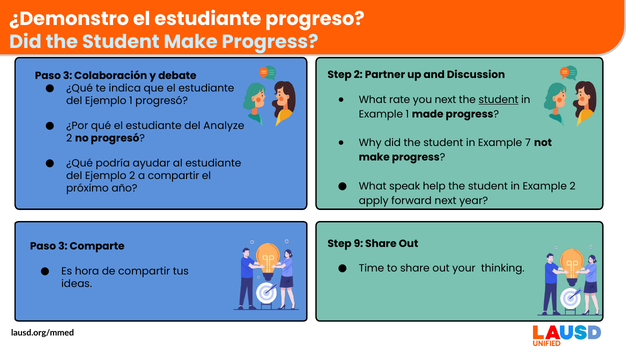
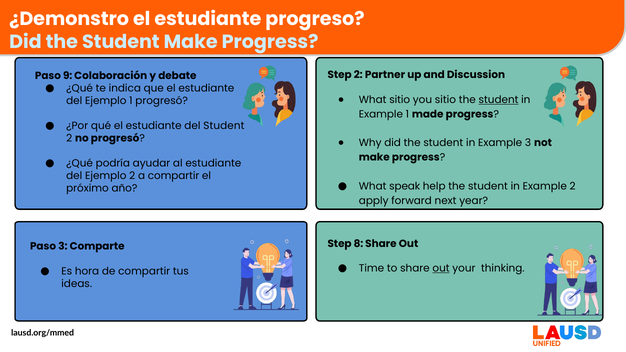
3 at (68, 76): 3 -> 9
What rate: rate -> sitio
you next: next -> sitio
del Analyze: Analyze -> Student
Example 7: 7 -> 3
9: 9 -> 8
out at (441, 268) underline: none -> present
